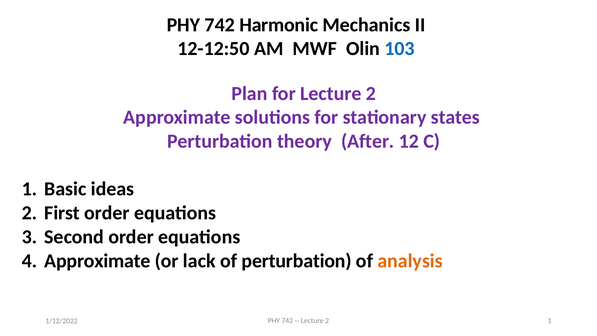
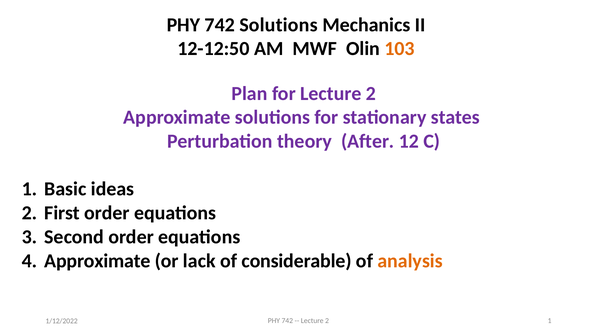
742 Harmonic: Harmonic -> Solutions
103 colour: blue -> orange
of perturbation: perturbation -> considerable
